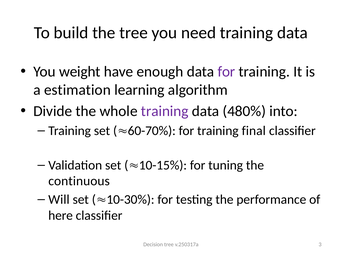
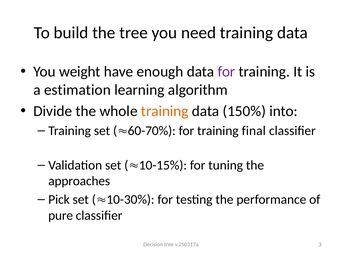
training at (165, 111) colour: purple -> orange
480%: 480% -> 150%
continuous: continuous -> approaches
Will: Will -> Pick
here: here -> pure
